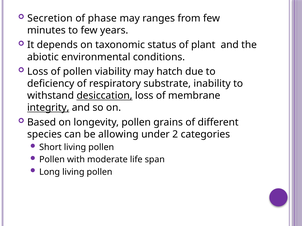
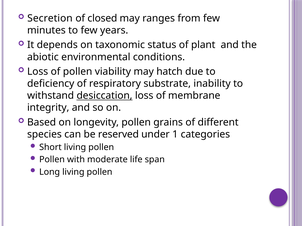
phase: phase -> closed
integrity underline: present -> none
allowing: allowing -> reserved
2: 2 -> 1
